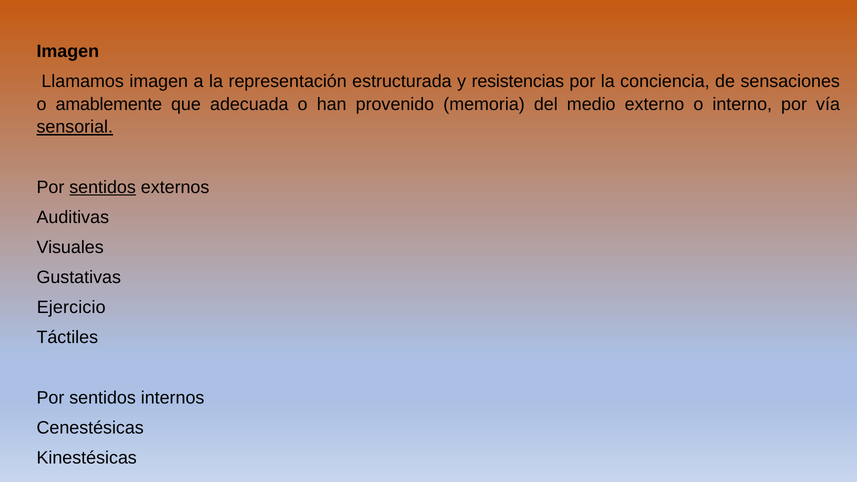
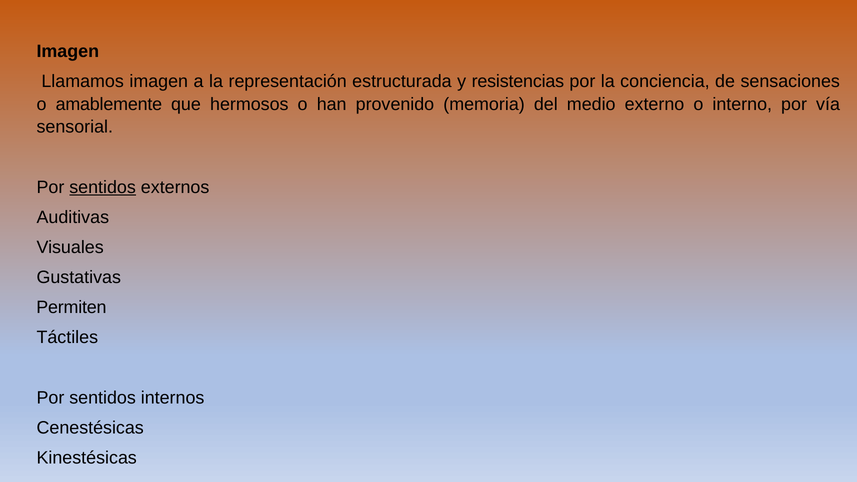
adecuada: adecuada -> hermosos
sensorial underline: present -> none
Ejercicio: Ejercicio -> Permiten
